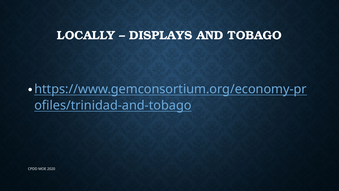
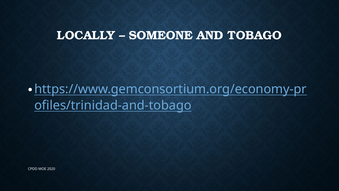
DISPLAYS: DISPLAYS -> SOMEONE
